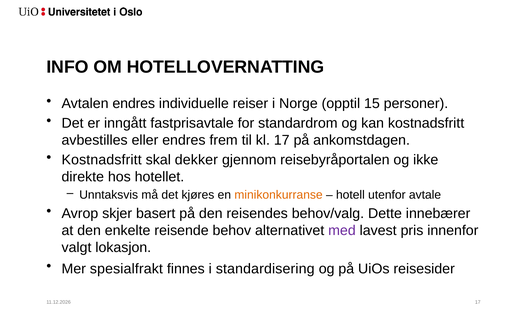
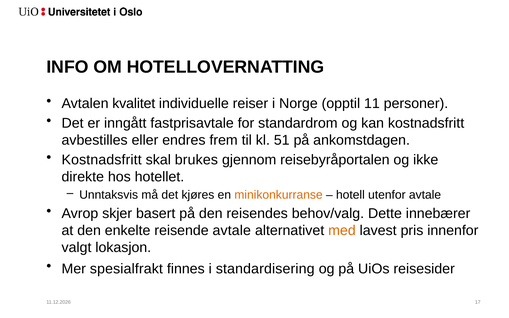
Avtalen endres: endres -> kvalitet
15: 15 -> 11
kl 17: 17 -> 51
dekker: dekker -> brukes
reisende behov: behov -> avtale
med colour: purple -> orange
